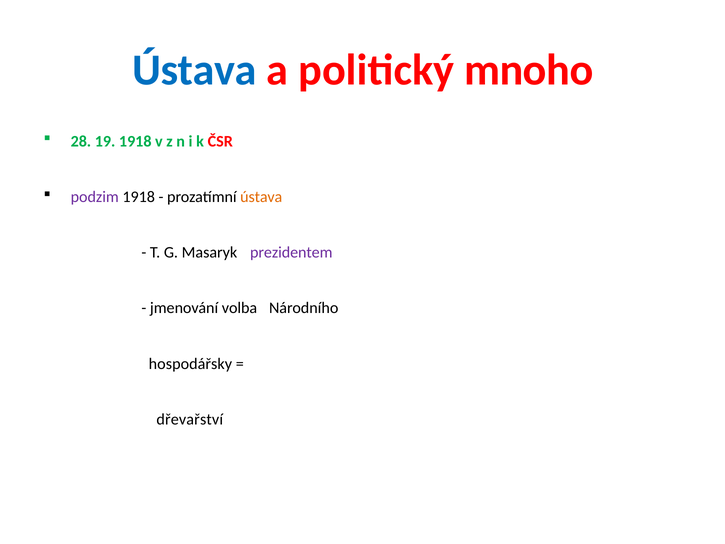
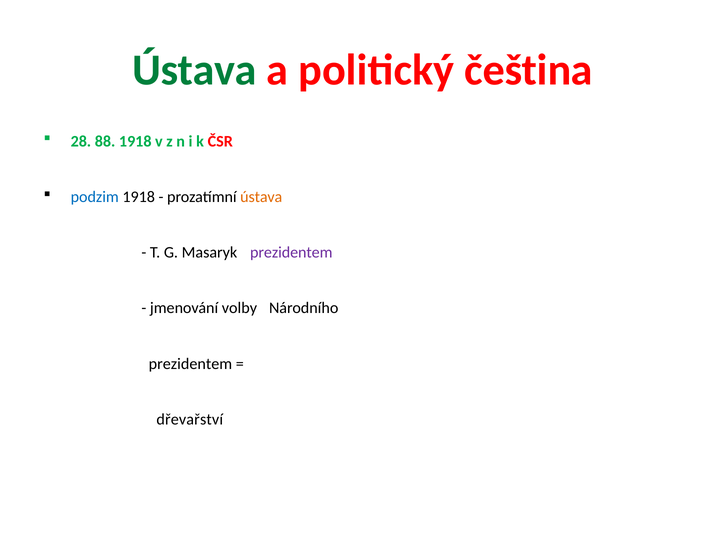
Ústava at (194, 70) colour: blue -> green
mnoho: mnoho -> čeština
19: 19 -> 88
podzim colour: purple -> blue
volba: volba -> volby
hospodářsky at (190, 364): hospodářsky -> prezidentem
